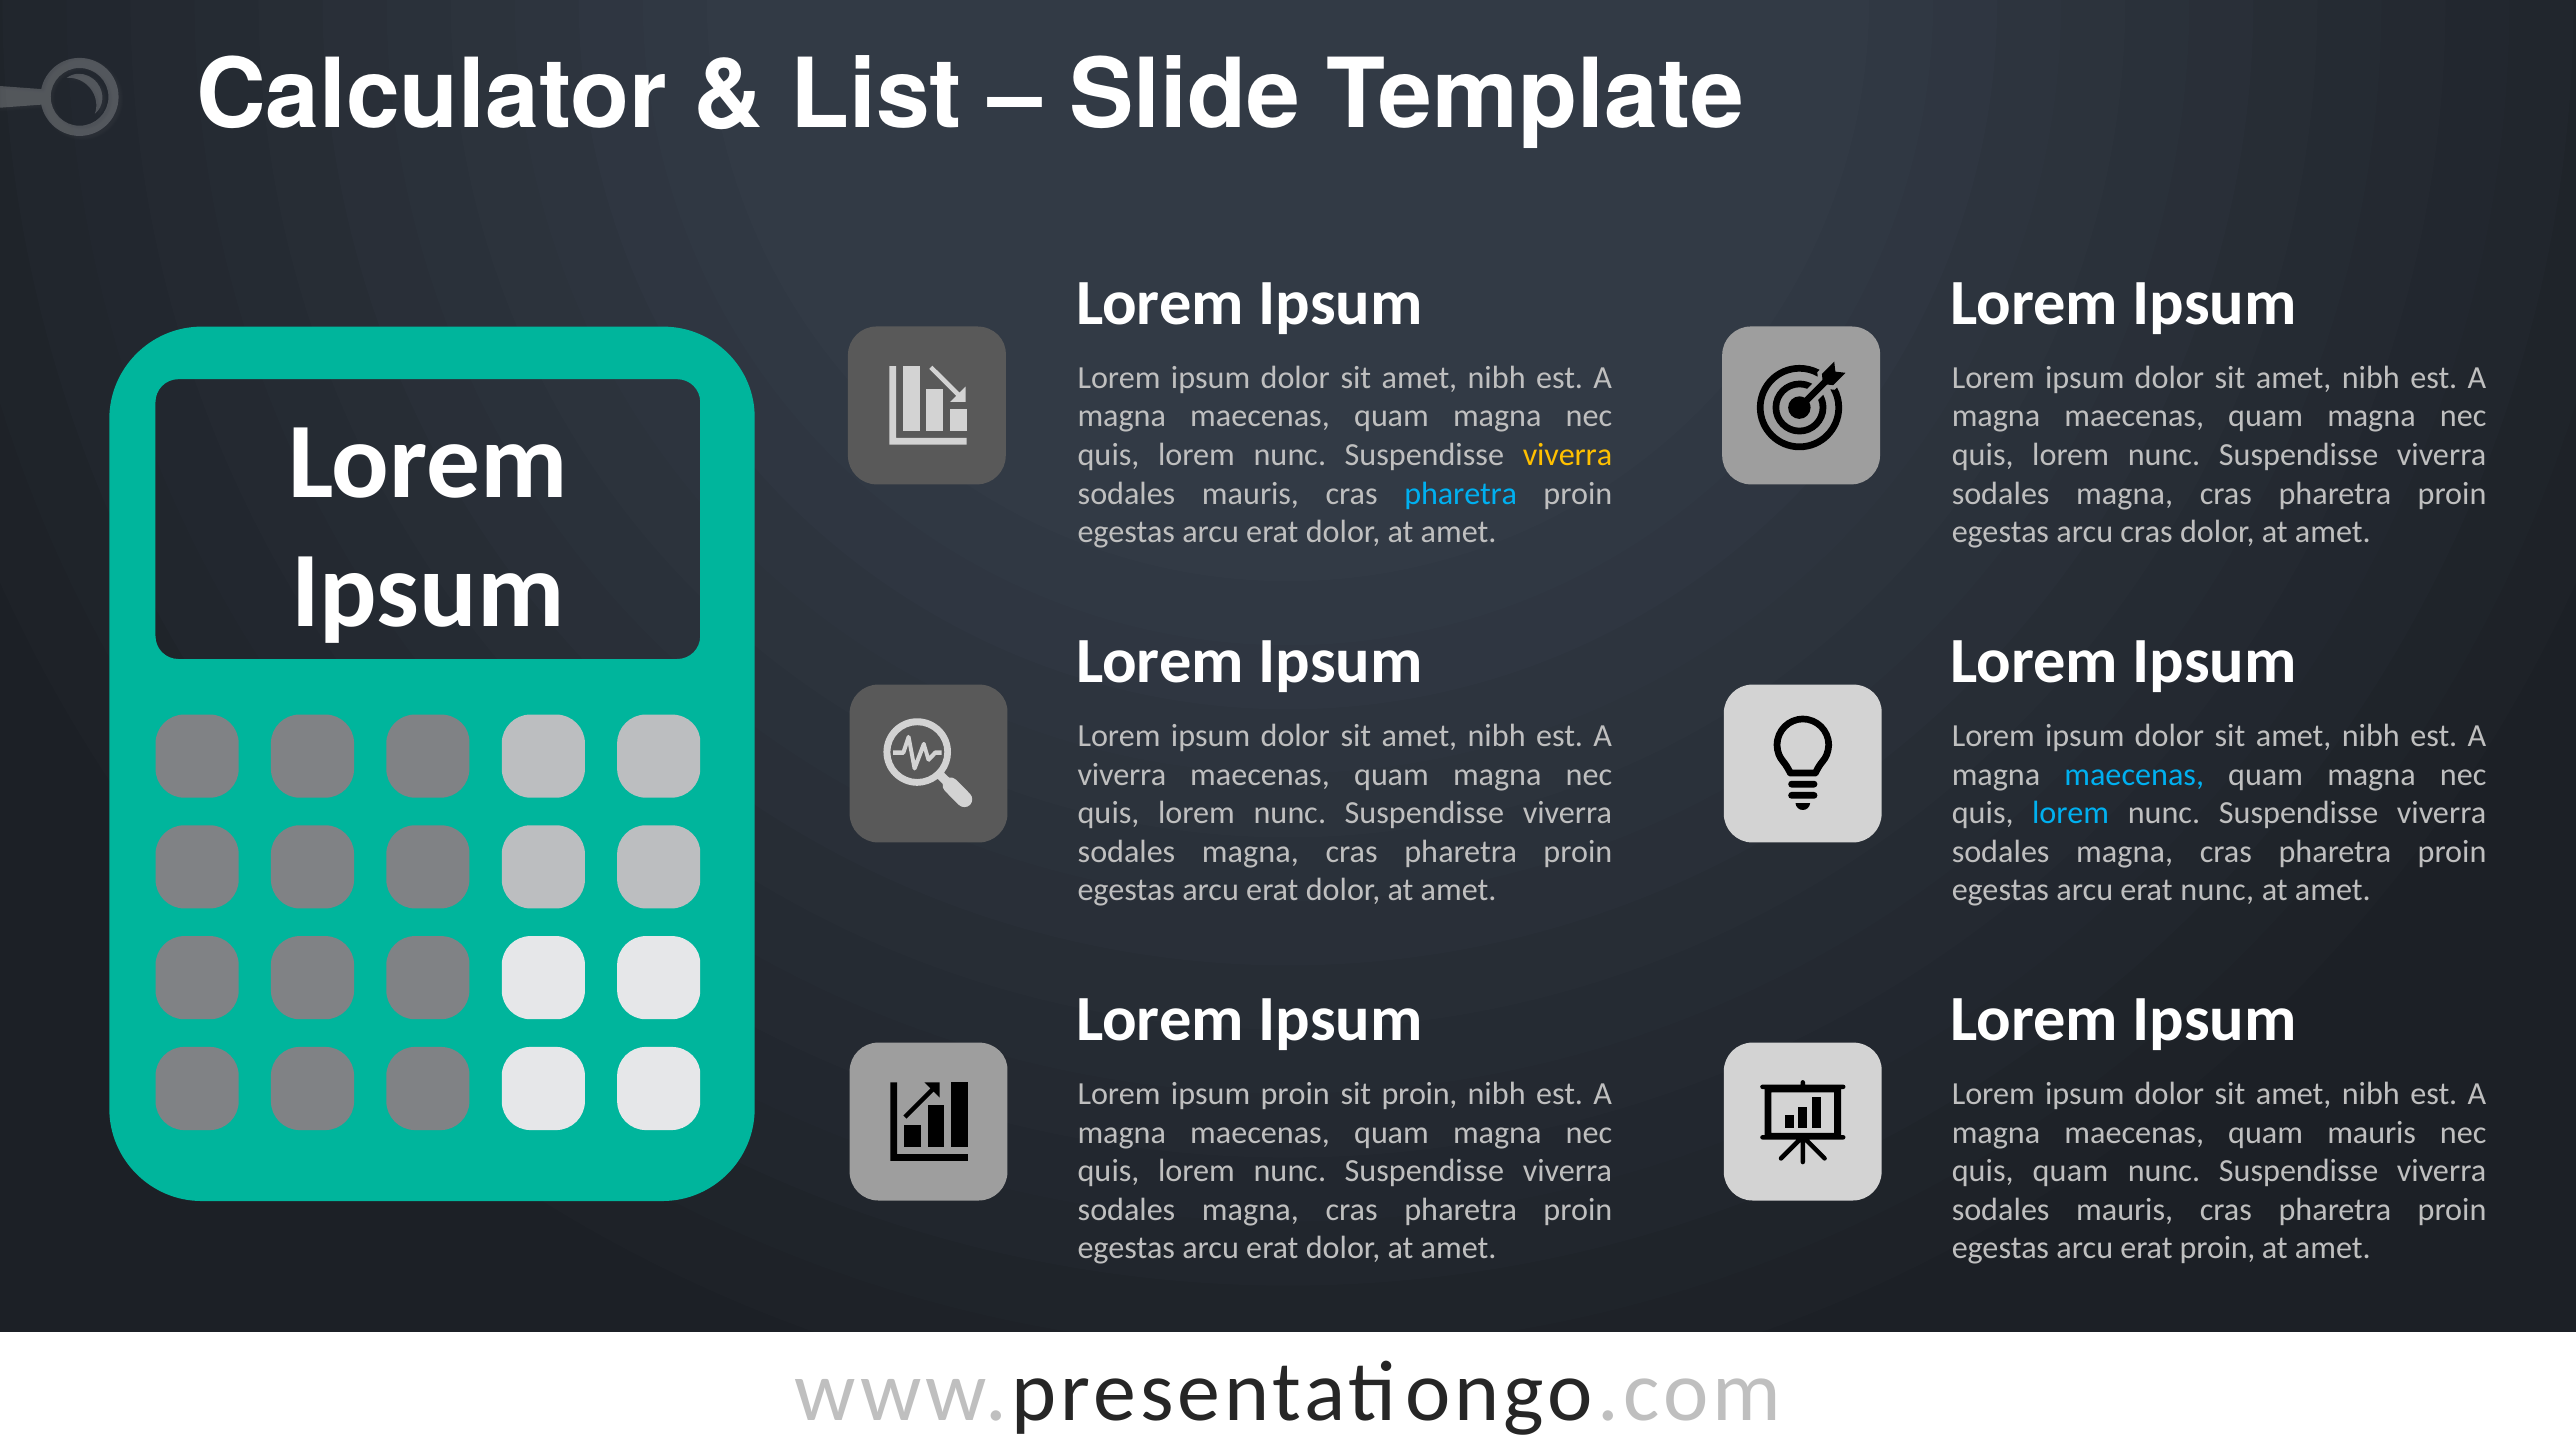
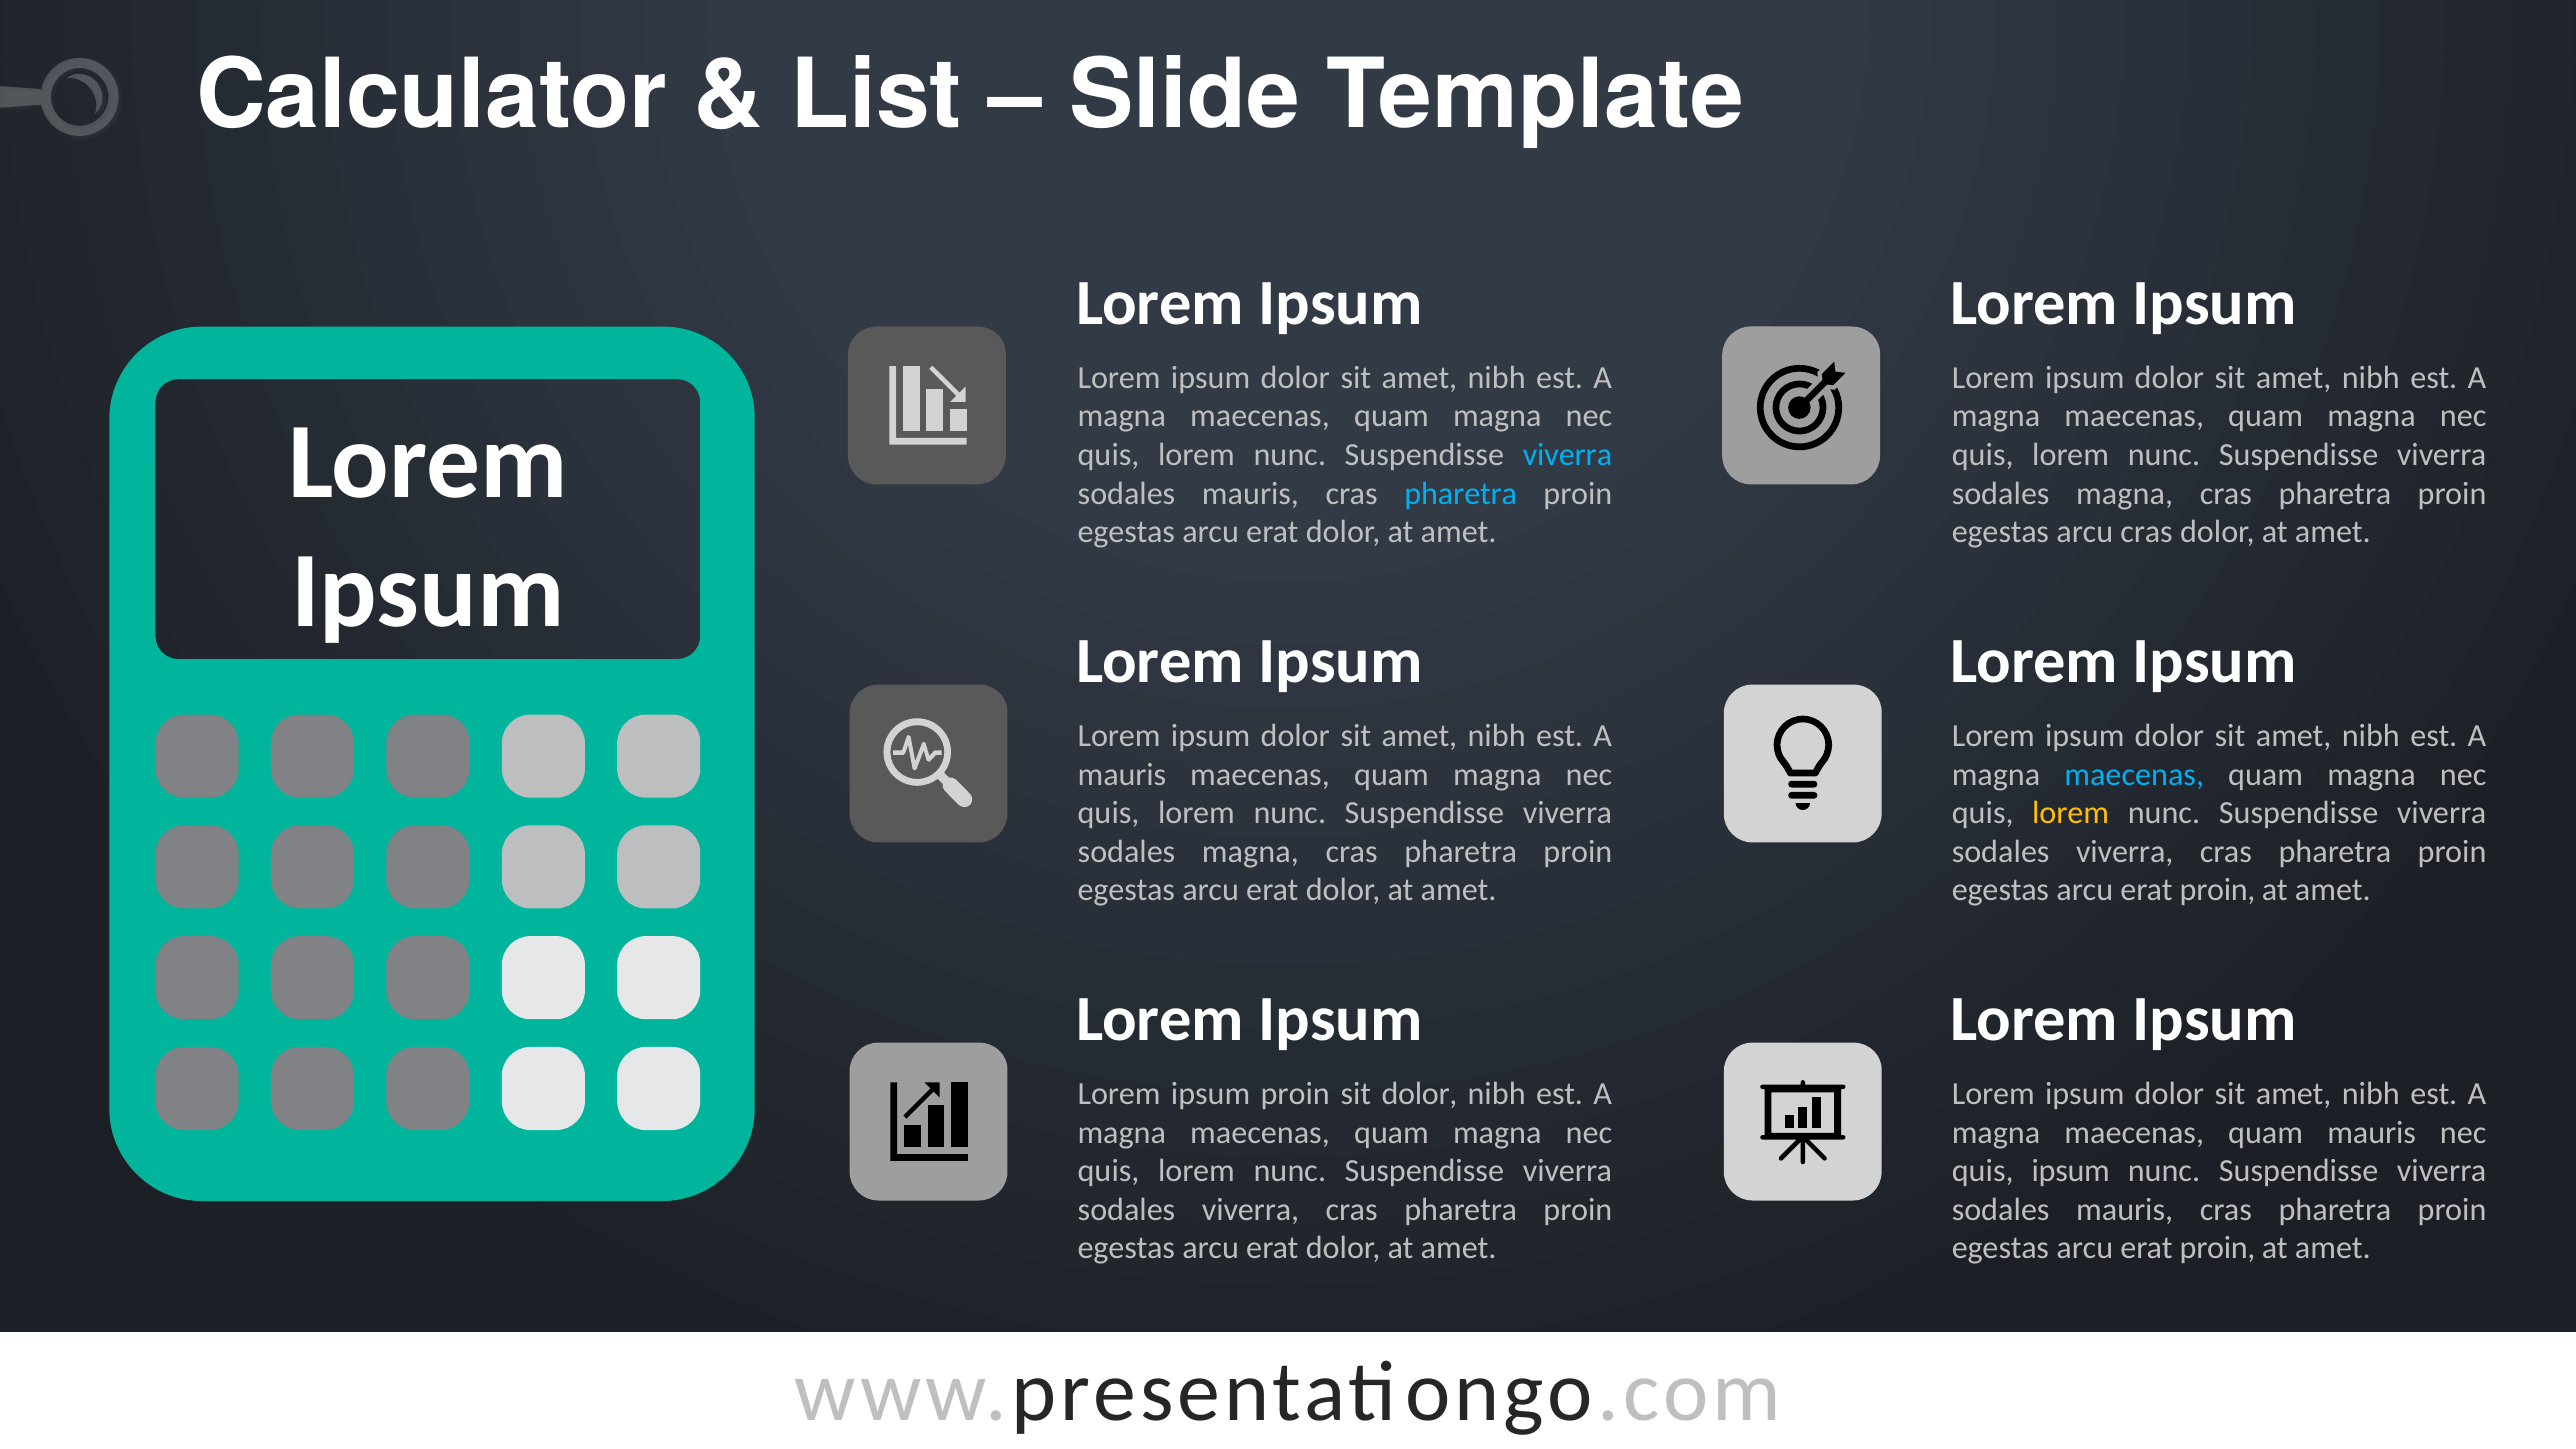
viverra at (1568, 455) colour: yellow -> light blue
viverra at (1122, 774): viverra -> mauris
lorem at (2071, 813) colour: light blue -> yellow
magna at (2125, 852): magna -> viverra
nunc at (2217, 890): nunc -> proin
sit proin: proin -> dolor
quis quam: quam -> ipsum
magna at (1250, 1210): magna -> viverra
